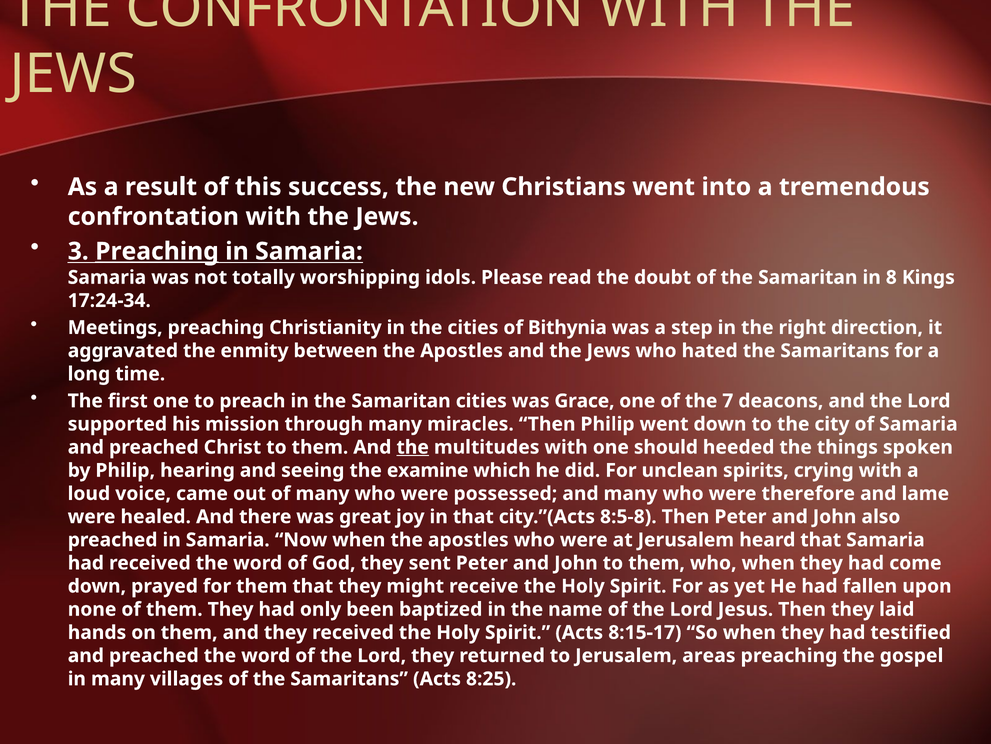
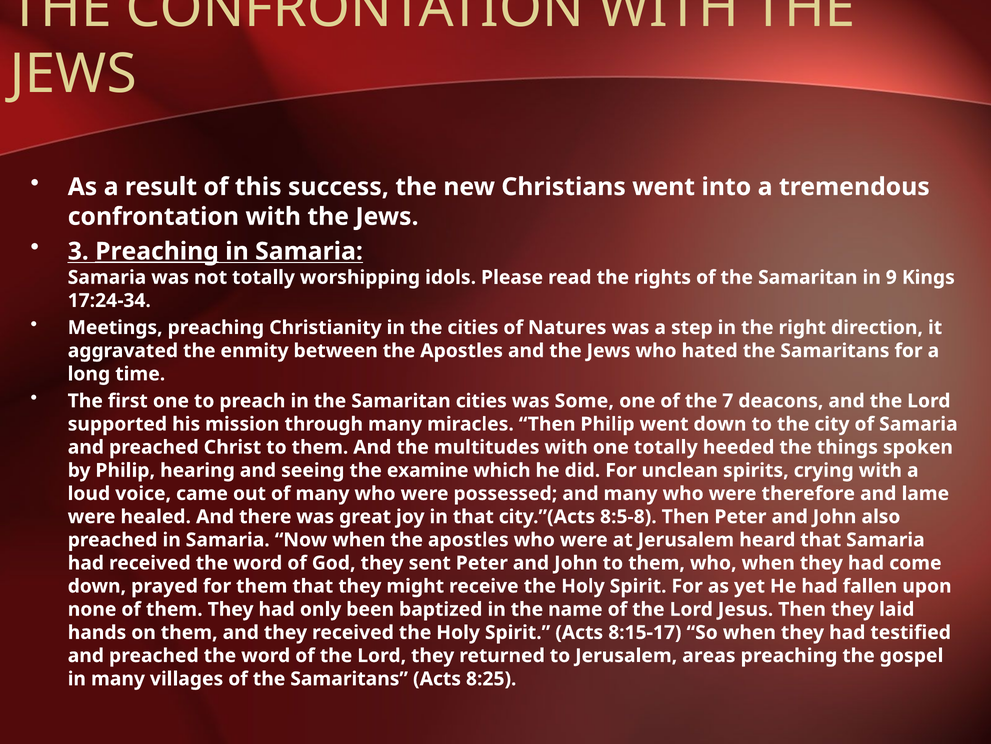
doubt: doubt -> rights
8: 8 -> 9
Bithynia: Bithynia -> Natures
Grace: Grace -> Some
the at (413, 447) underline: present -> none
one should: should -> totally
